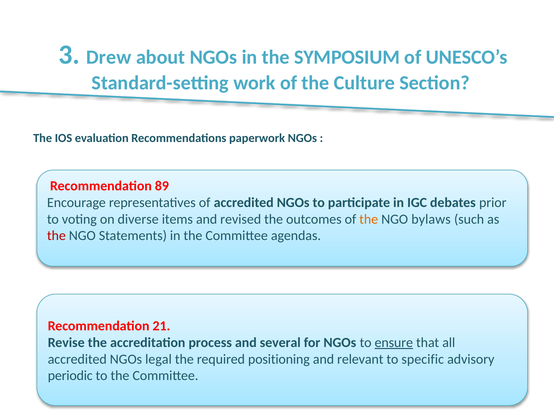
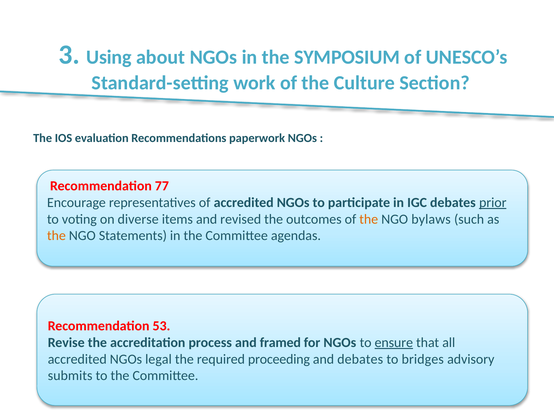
Drew: Drew -> Using
89: 89 -> 77
prior underline: none -> present
the at (56, 235) colour: red -> orange
21: 21 -> 53
several: several -> framed
positioning: positioning -> proceeding
and relevant: relevant -> debates
specific: specific -> bridges
periodic: periodic -> submits
